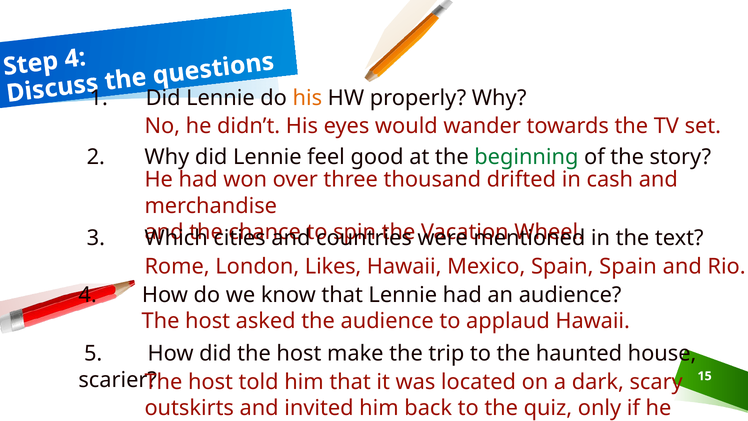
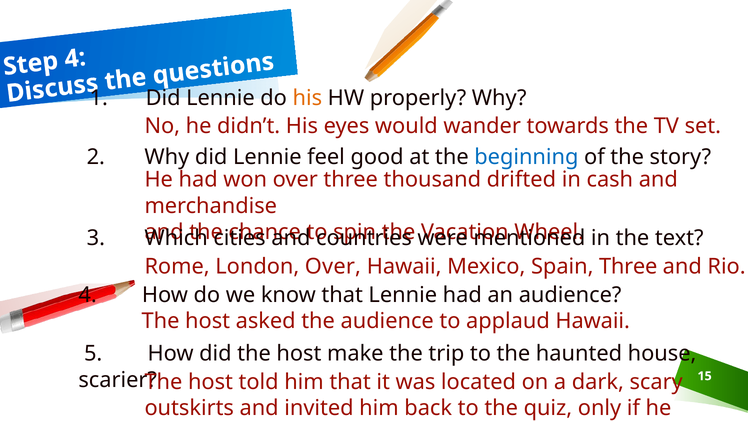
beginning colour: green -> blue
London Likes: Likes -> Over
Spain Spain: Spain -> Three
